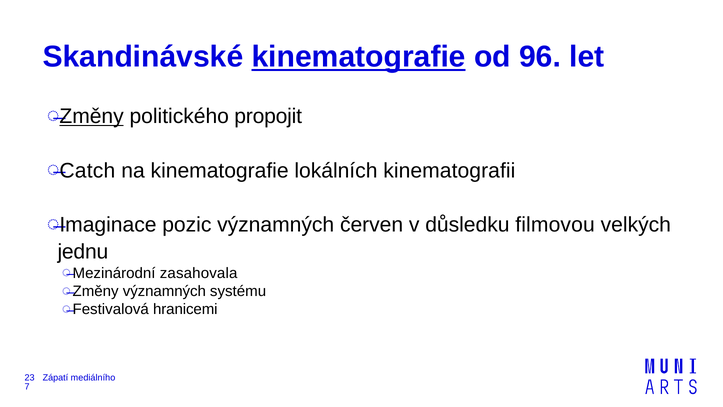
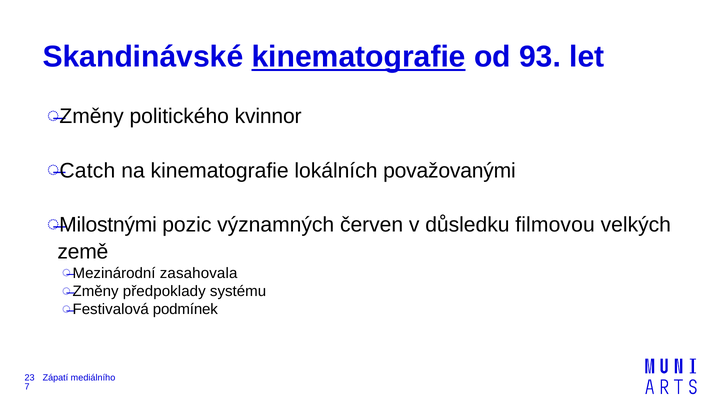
96: 96 -> 93
Změny underline: present -> none
propojit: propojit -> kvinnor
kinematografii: kinematografii -> považovanými
Imaginace: Imaginace -> Milostnými
jednu: jednu -> země
významných at (164, 291): významných -> předpoklady
hranicemi: hranicemi -> podmínek
